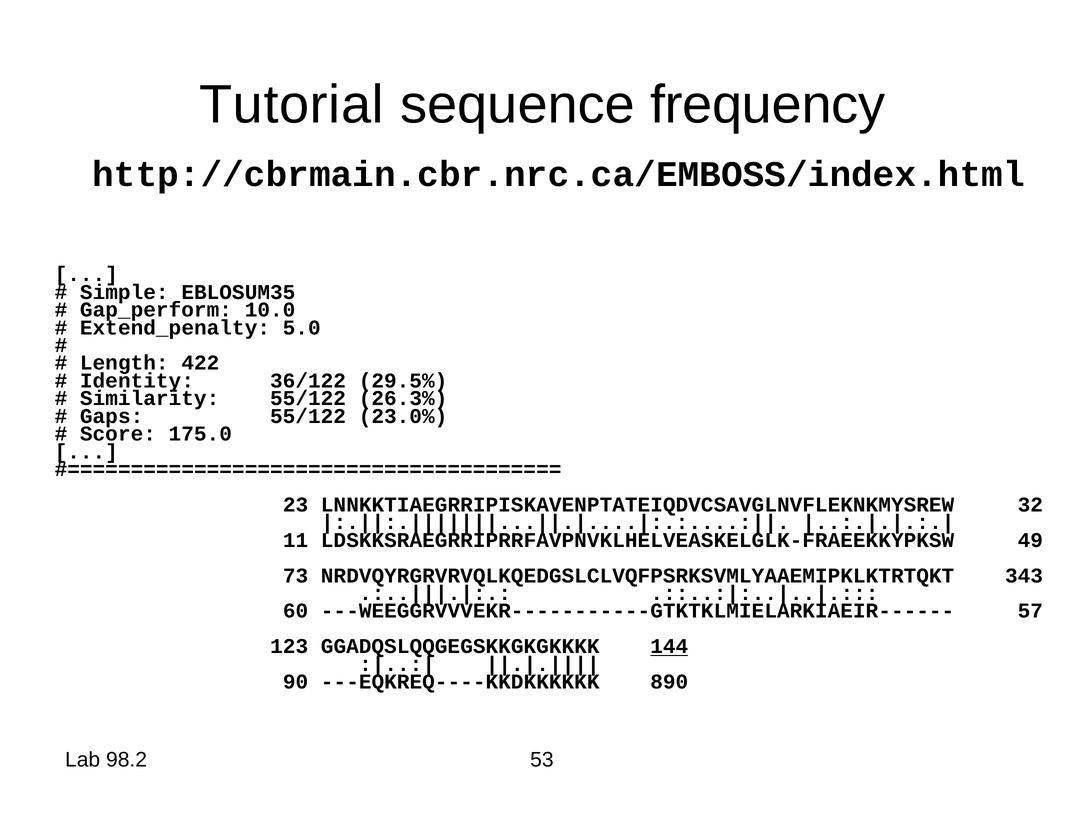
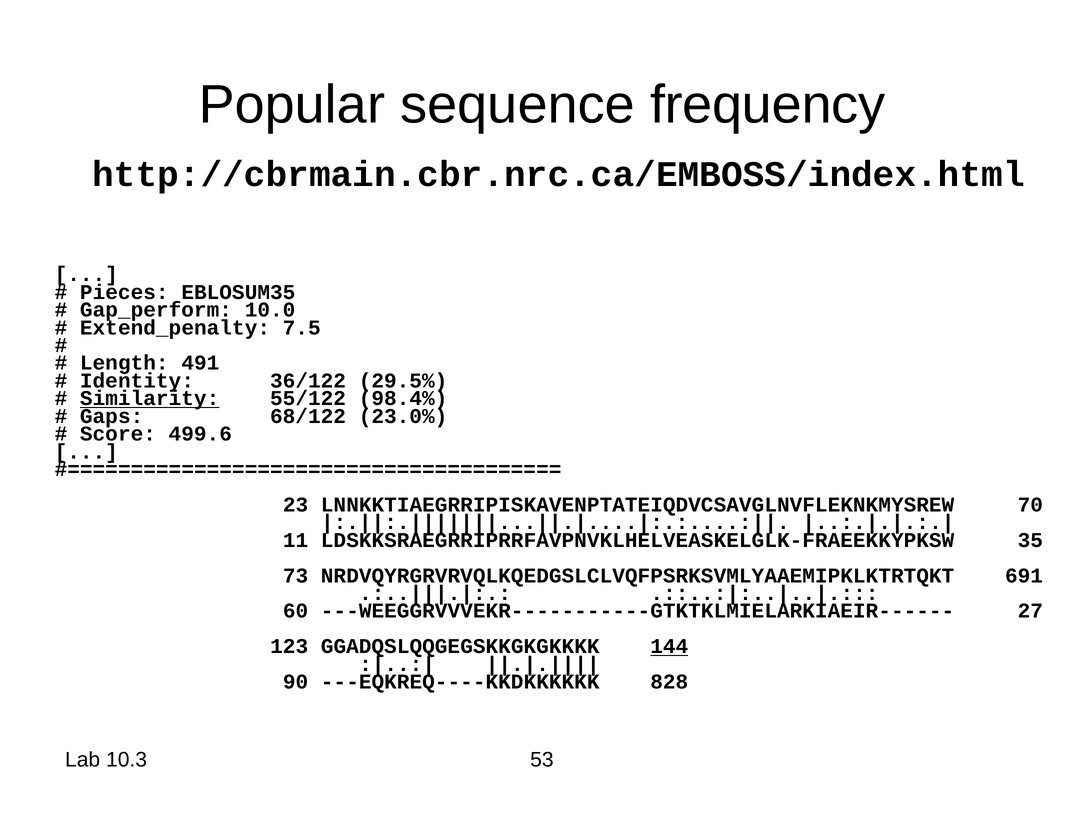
Tutorial: Tutorial -> Popular
Simple: Simple -> Pieces
5.0: 5.0 -> 7.5
422: 422 -> 491
Similarity underline: none -> present
26.3%: 26.3% -> 98.4%
Gaps 55/122: 55/122 -> 68/122
175.0: 175.0 -> 499.6
32: 32 -> 70
49: 49 -> 35
343: 343 -> 691
57: 57 -> 27
890: 890 -> 828
98.2: 98.2 -> 10.3
